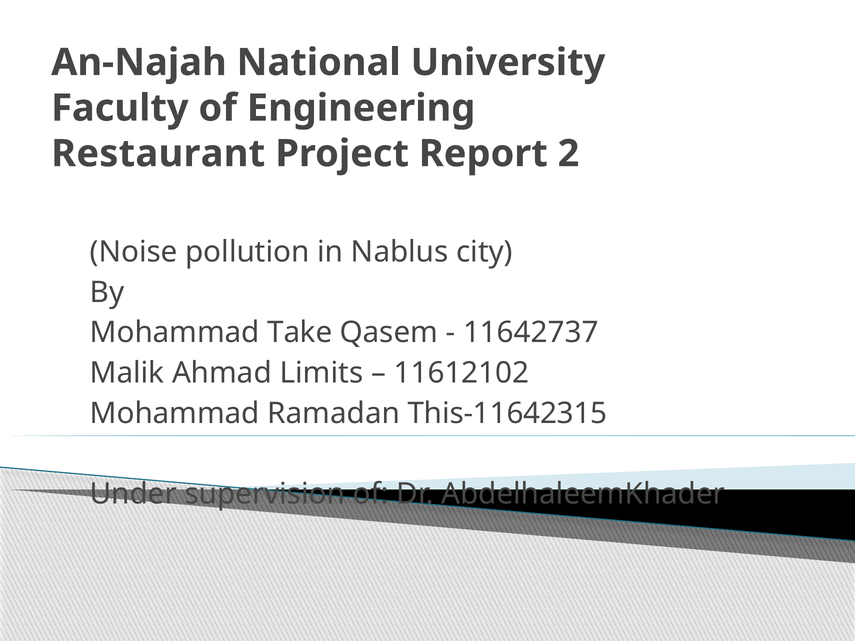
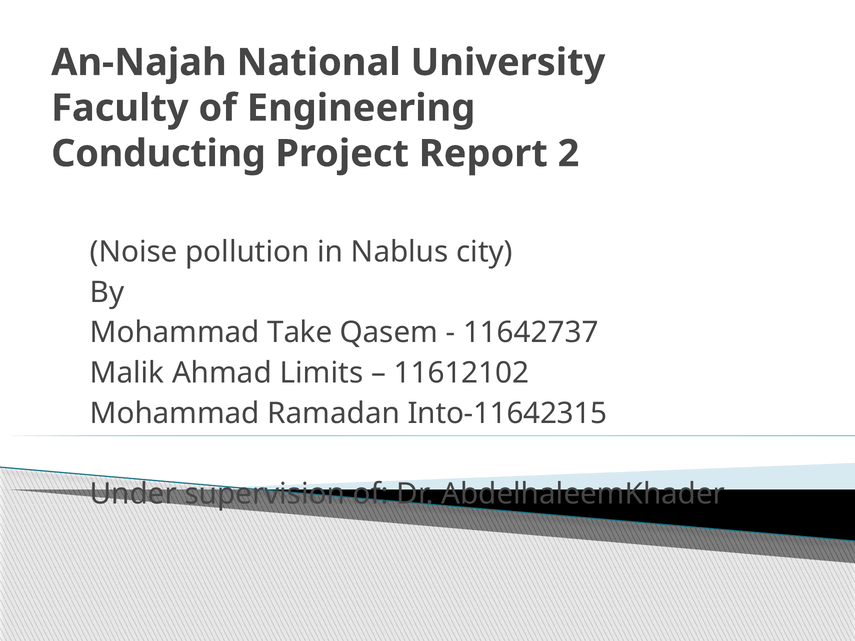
Restaurant: Restaurant -> Conducting
This-11642315: This-11642315 -> Into-11642315
